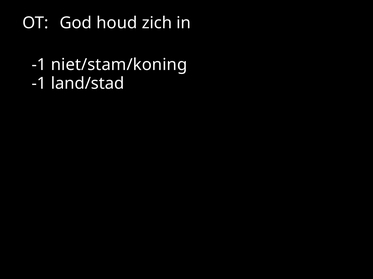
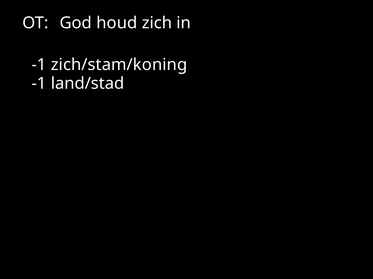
niet/stam/koning: niet/stam/koning -> zich/stam/koning
